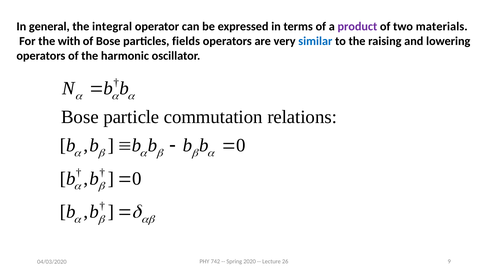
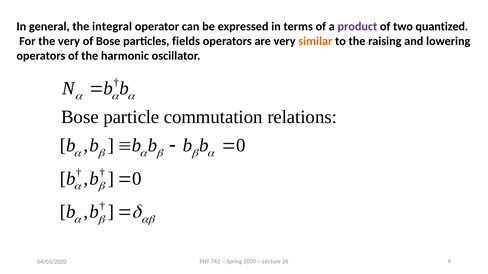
materials: materials -> quantized
the with: with -> very
similar colour: blue -> orange
